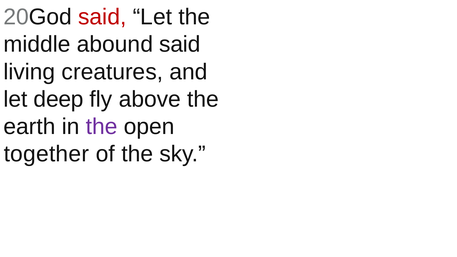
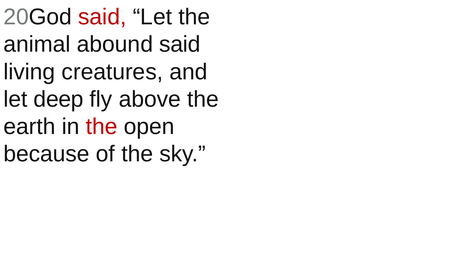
middle: middle -> animal
the at (102, 127) colour: purple -> red
together: together -> because
